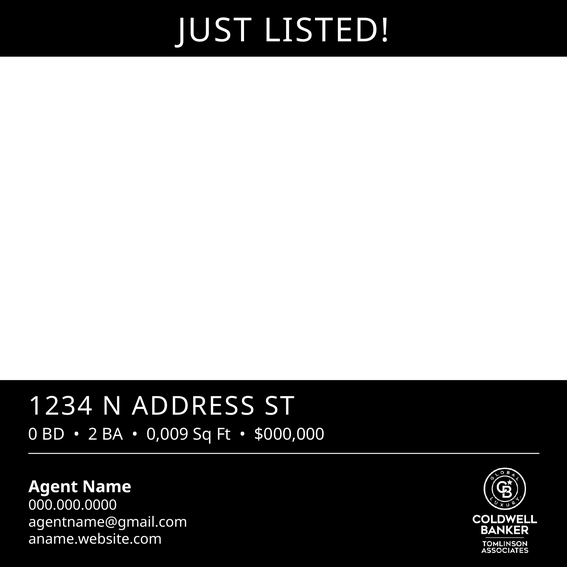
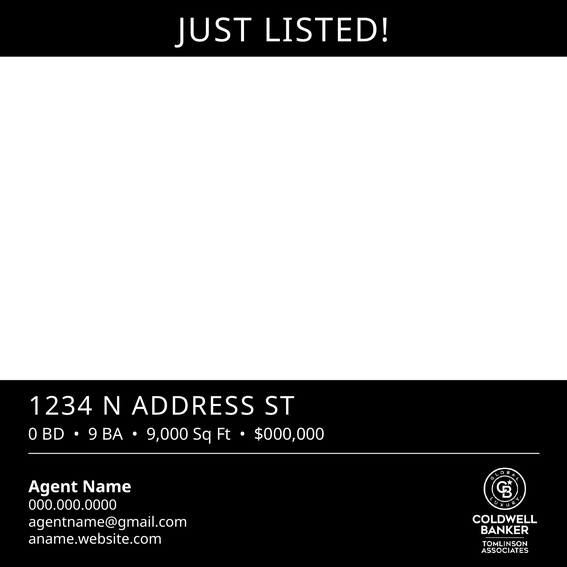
2: 2 -> 9
0,009: 0,009 -> 9,000
